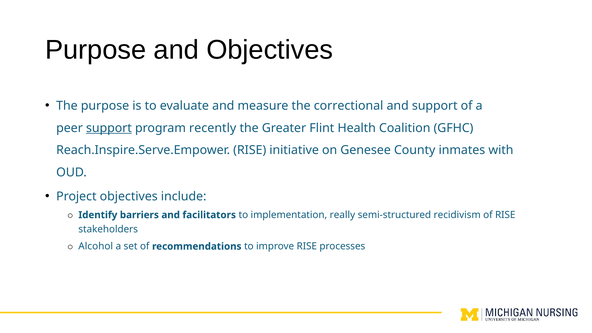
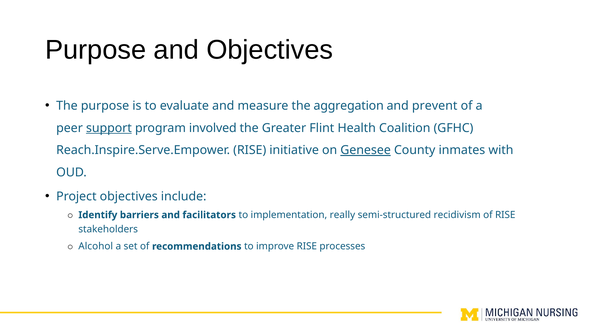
correctional: correctional -> aggregation
and support: support -> prevent
recently: recently -> involved
Genesee underline: none -> present
